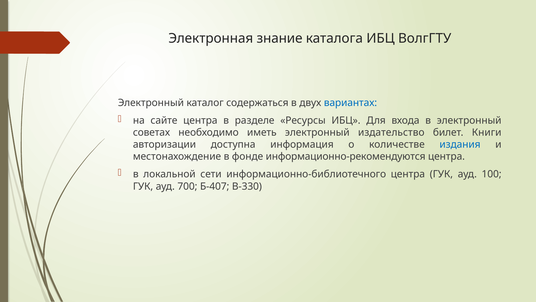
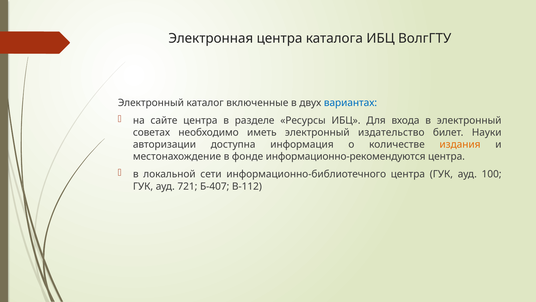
Электронная знание: знание -> центра
содержаться: содержаться -> включенные
Книги: Книги -> Науки
издания colour: blue -> orange
700: 700 -> 721
В-330: В-330 -> В-112
